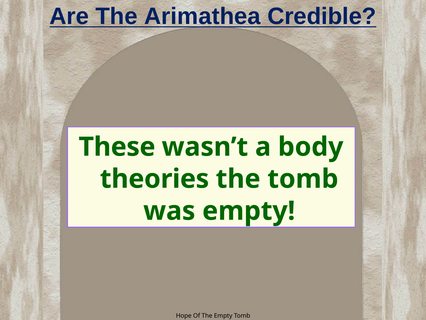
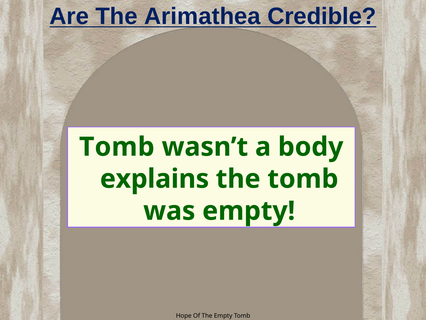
These at (117, 147): These -> Tomb
theories: theories -> explains
